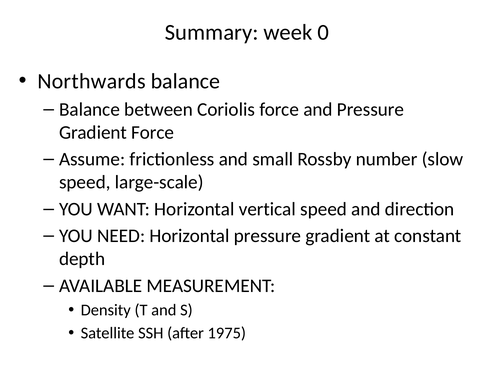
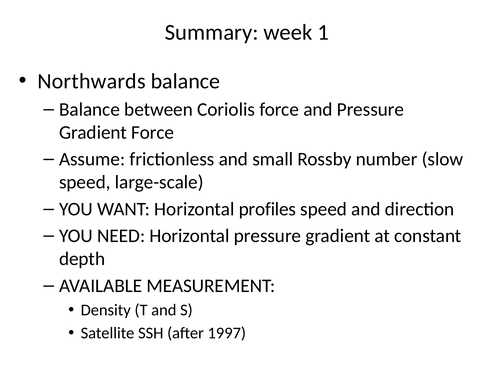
0: 0 -> 1
vertical: vertical -> profiles
1975: 1975 -> 1997
